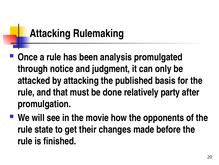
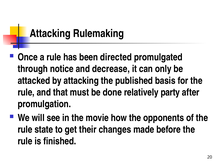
analysis: analysis -> directed
judgment: judgment -> decrease
